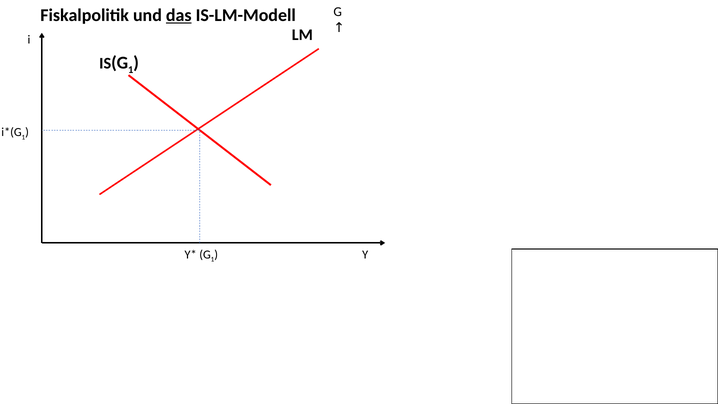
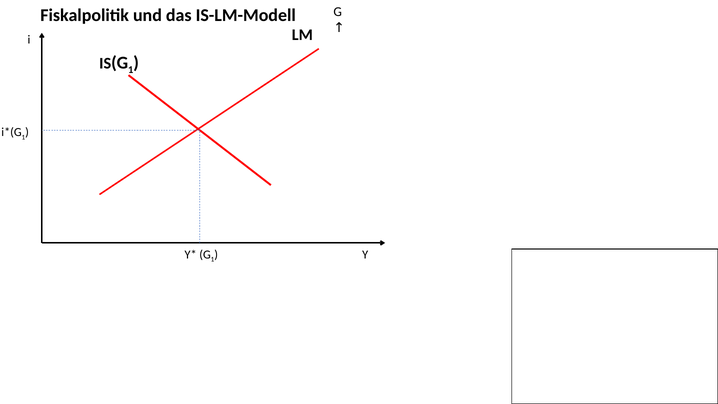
das underline: present -> none
